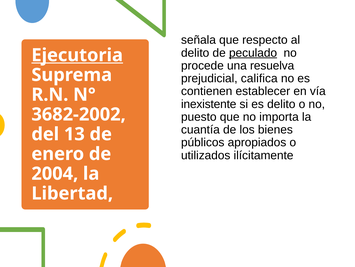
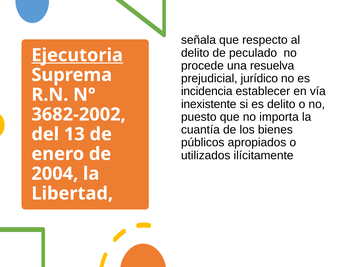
peculado underline: present -> none
califica: califica -> jurídico
contienen: contienen -> incidencia
